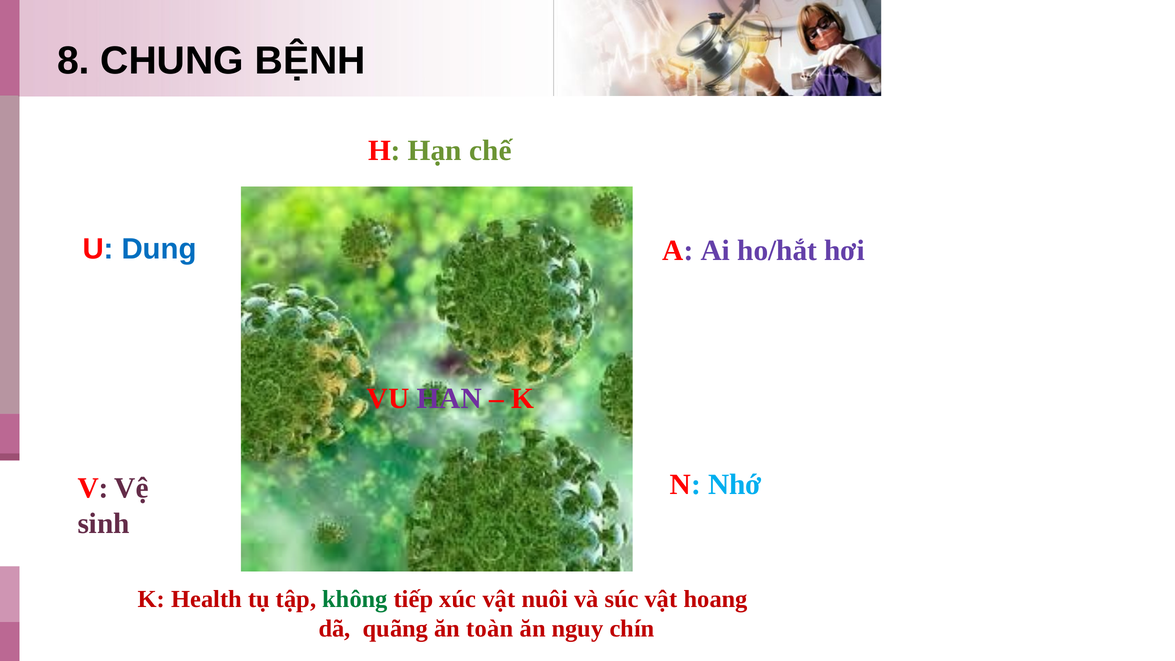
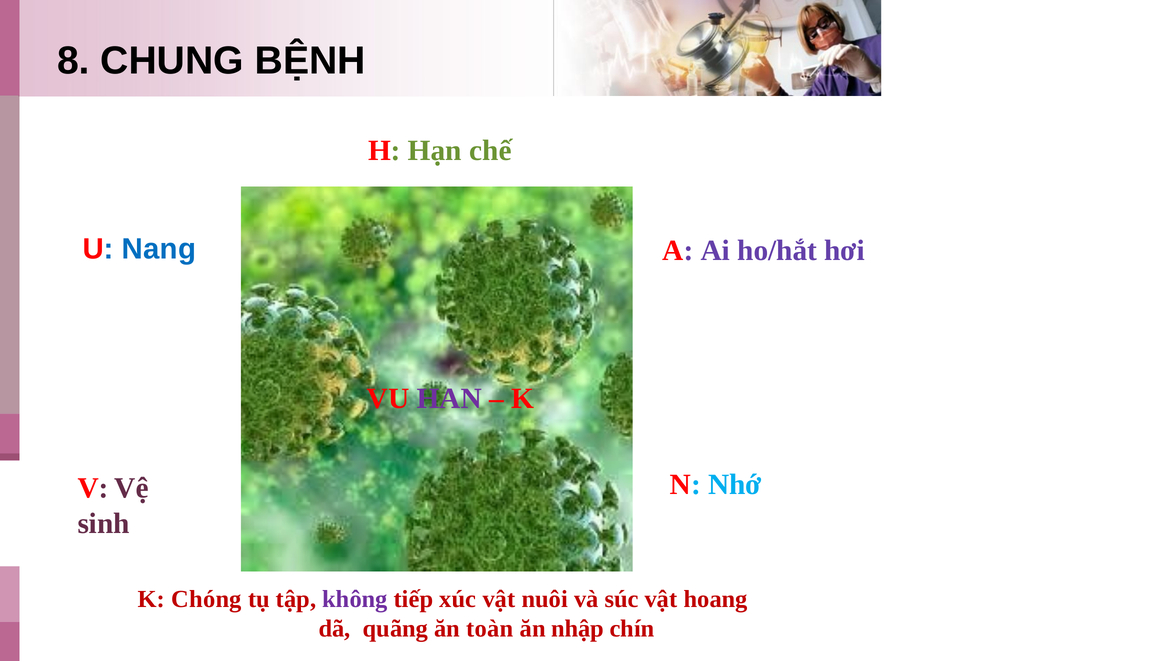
Dung: Dung -> Nang
Health: Health -> Chóng
không colour: green -> purple
nguy: nguy -> nhập
